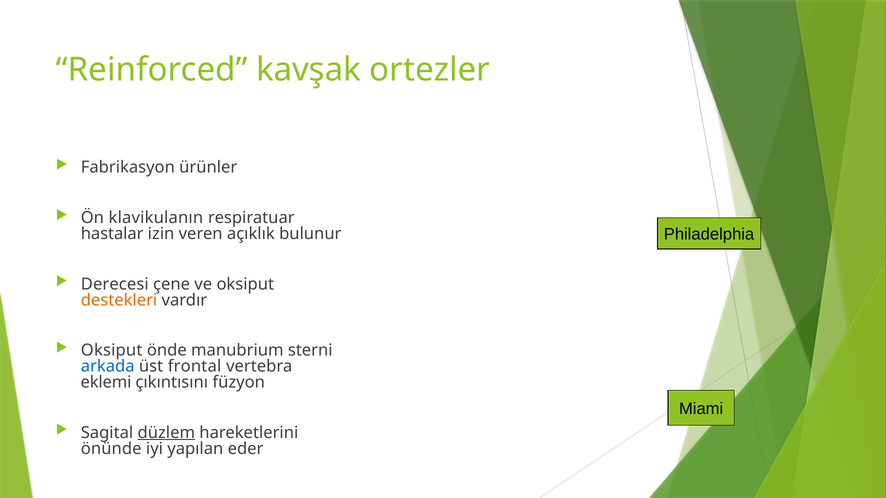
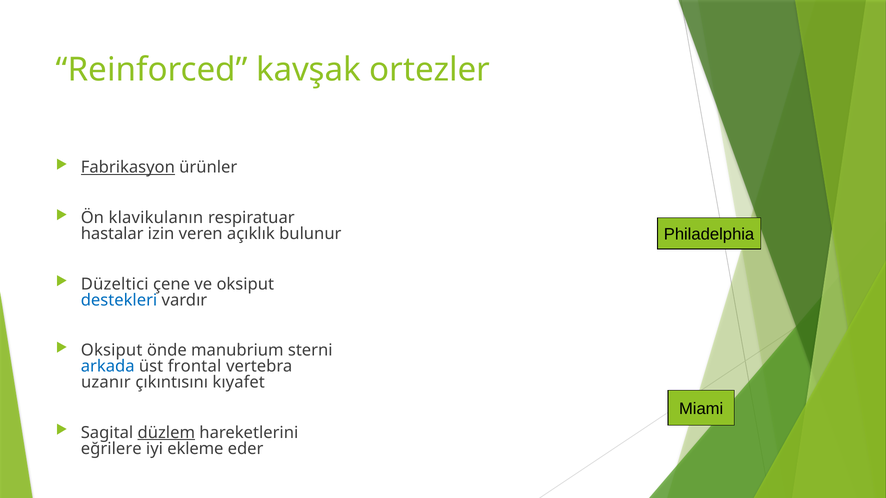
Fabrikasyon underline: none -> present
Derecesi: Derecesi -> Düzeltici
destekleri colour: orange -> blue
eklemi: eklemi -> uzanır
füzyon: füzyon -> kıyafet
önünde: önünde -> eğrilere
yapılan: yapılan -> ekleme
